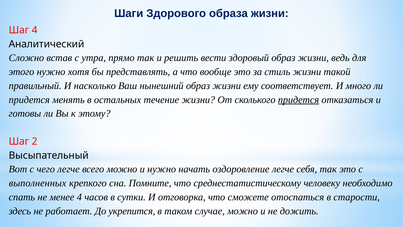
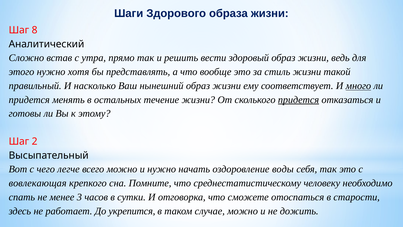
Шаг 4: 4 -> 8
много underline: none -> present
оздоровление легче: легче -> воды
выполненных: выполненных -> вовлекающая
менее 4: 4 -> 3
